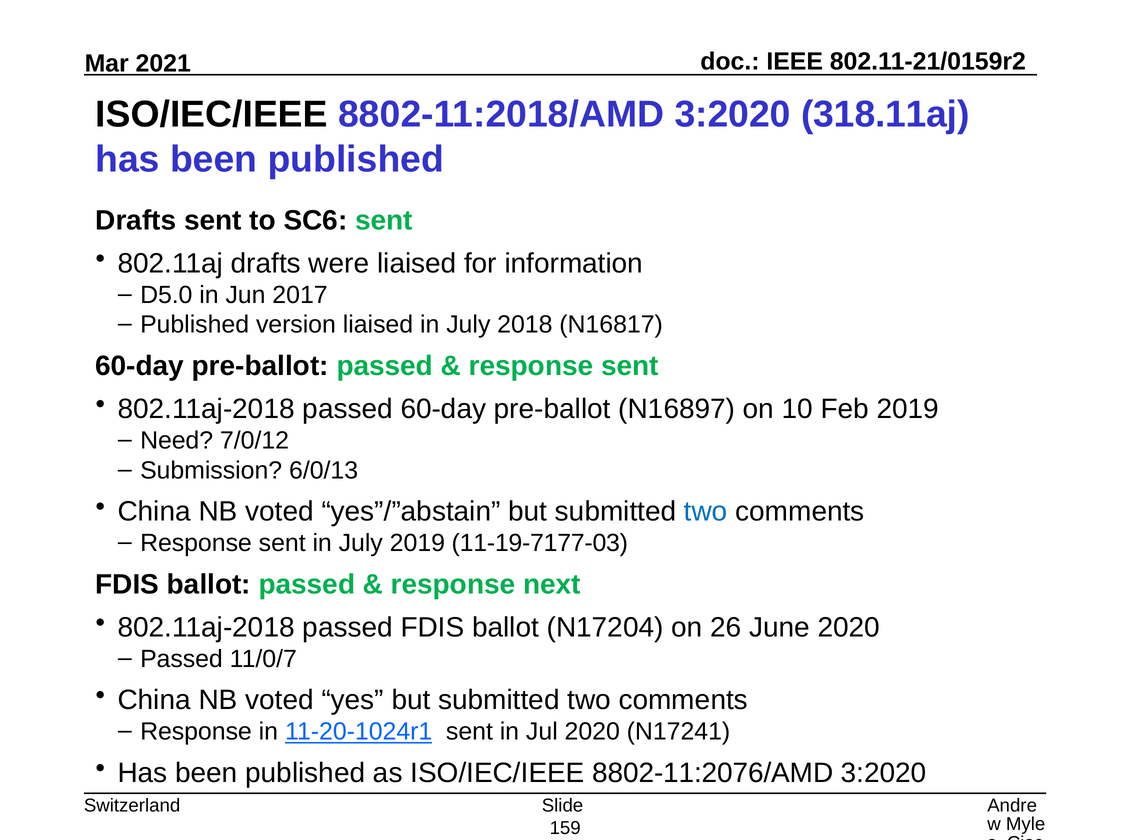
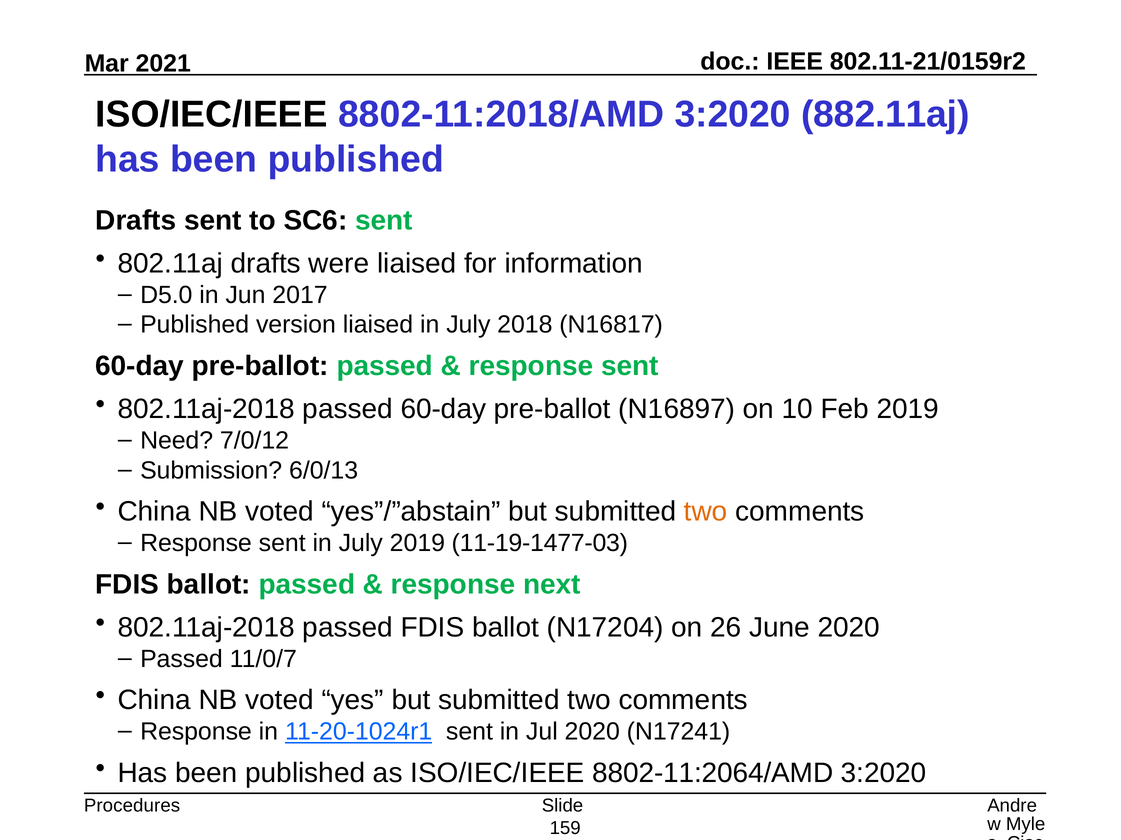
318.11aj: 318.11aj -> 882.11aj
two at (706, 512) colour: blue -> orange
11-19-7177-03: 11-19-7177-03 -> 11-19-1477-03
8802-11:2076/AMD: 8802-11:2076/AMD -> 8802-11:2064/AMD
Switzerland: Switzerland -> Procedures
